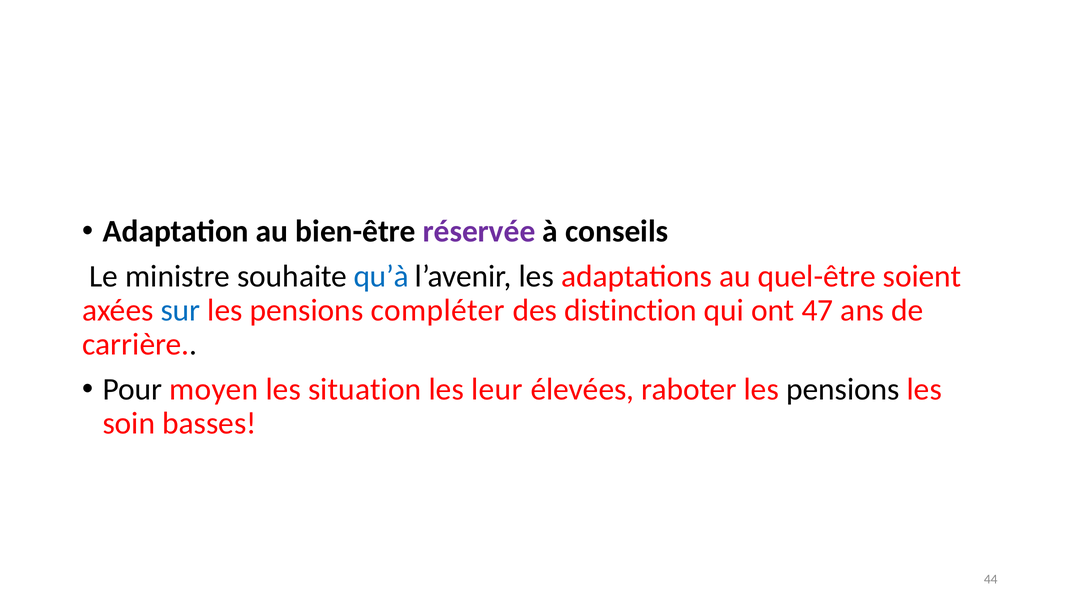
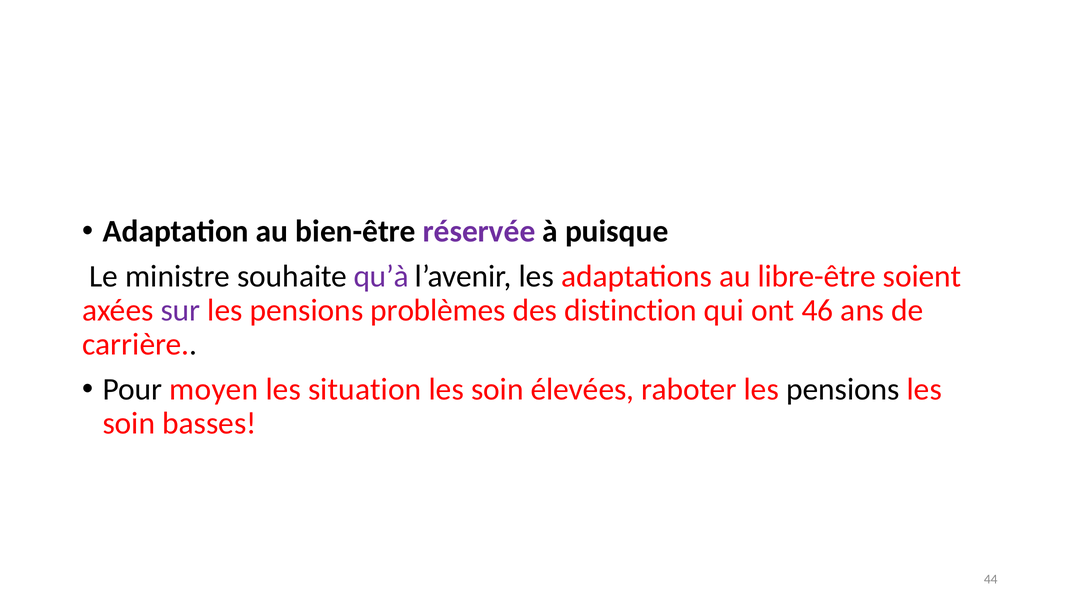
conseils: conseils -> puisque
qu’à colour: blue -> purple
quel-être: quel-être -> libre-être
sur colour: blue -> purple
compléter: compléter -> problèmes
47: 47 -> 46
leur at (497, 390): leur -> soin
